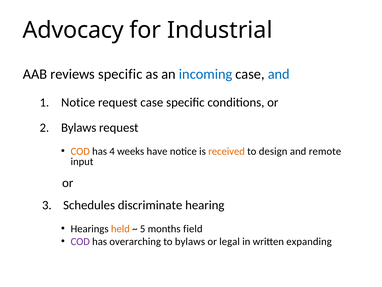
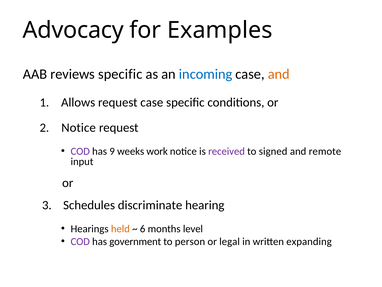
Industrial: Industrial -> Examples
and at (279, 74) colour: blue -> orange
Notice at (78, 102): Notice -> Allows
2 Bylaws: Bylaws -> Notice
COD at (80, 151) colour: orange -> purple
4: 4 -> 9
have: have -> work
received colour: orange -> purple
design: design -> signed
5: 5 -> 6
field: field -> level
overarching: overarching -> government
to bylaws: bylaws -> person
